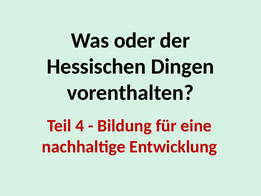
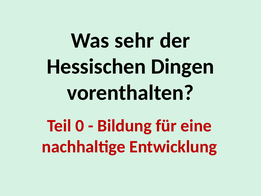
oder: oder -> sehr
4: 4 -> 0
